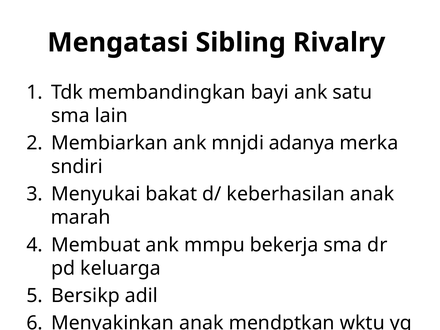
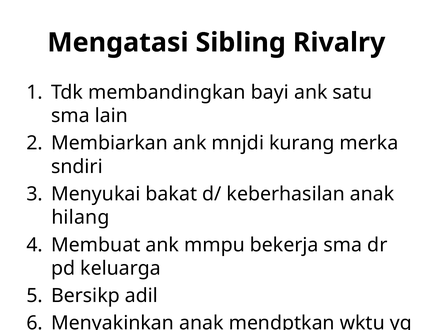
adanya: adanya -> kurang
marah: marah -> hilang
